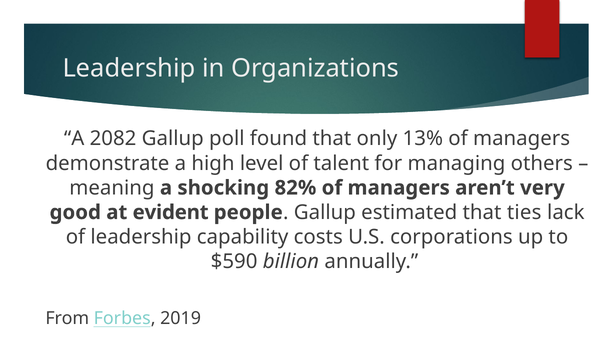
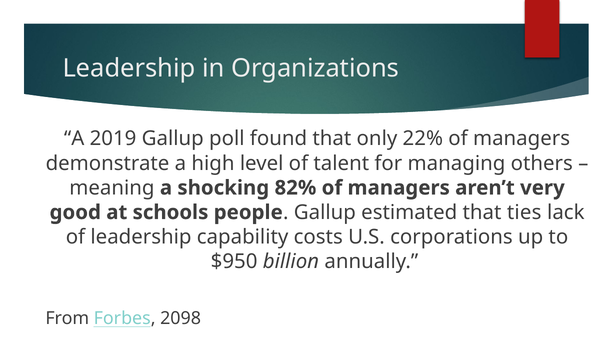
2082: 2082 -> 2019
13%: 13% -> 22%
evident: evident -> schools
$590: $590 -> $950
2019: 2019 -> 2098
